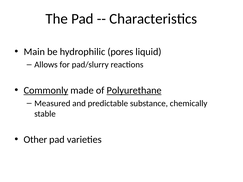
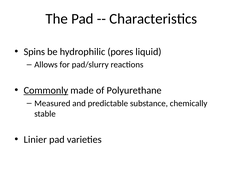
Main: Main -> Spins
Polyurethane underline: present -> none
Other: Other -> Linier
